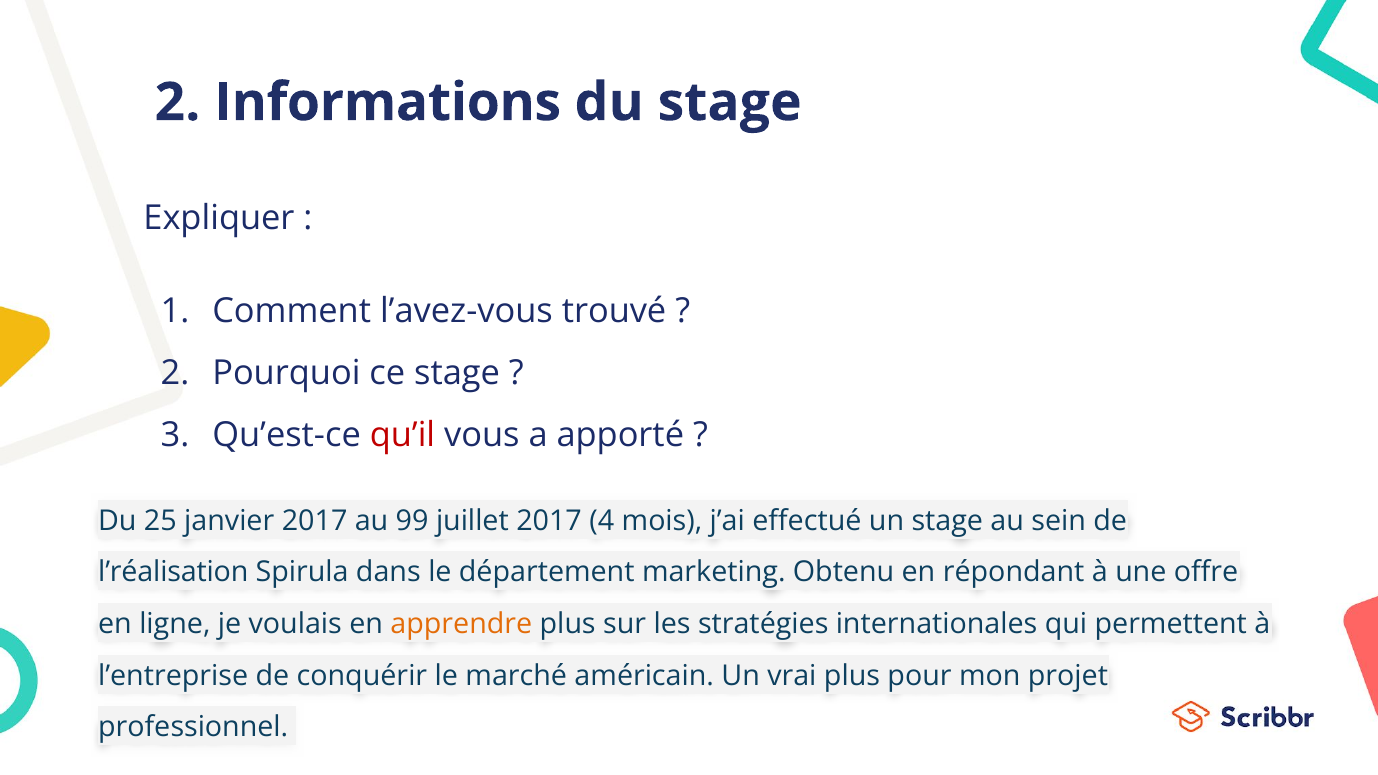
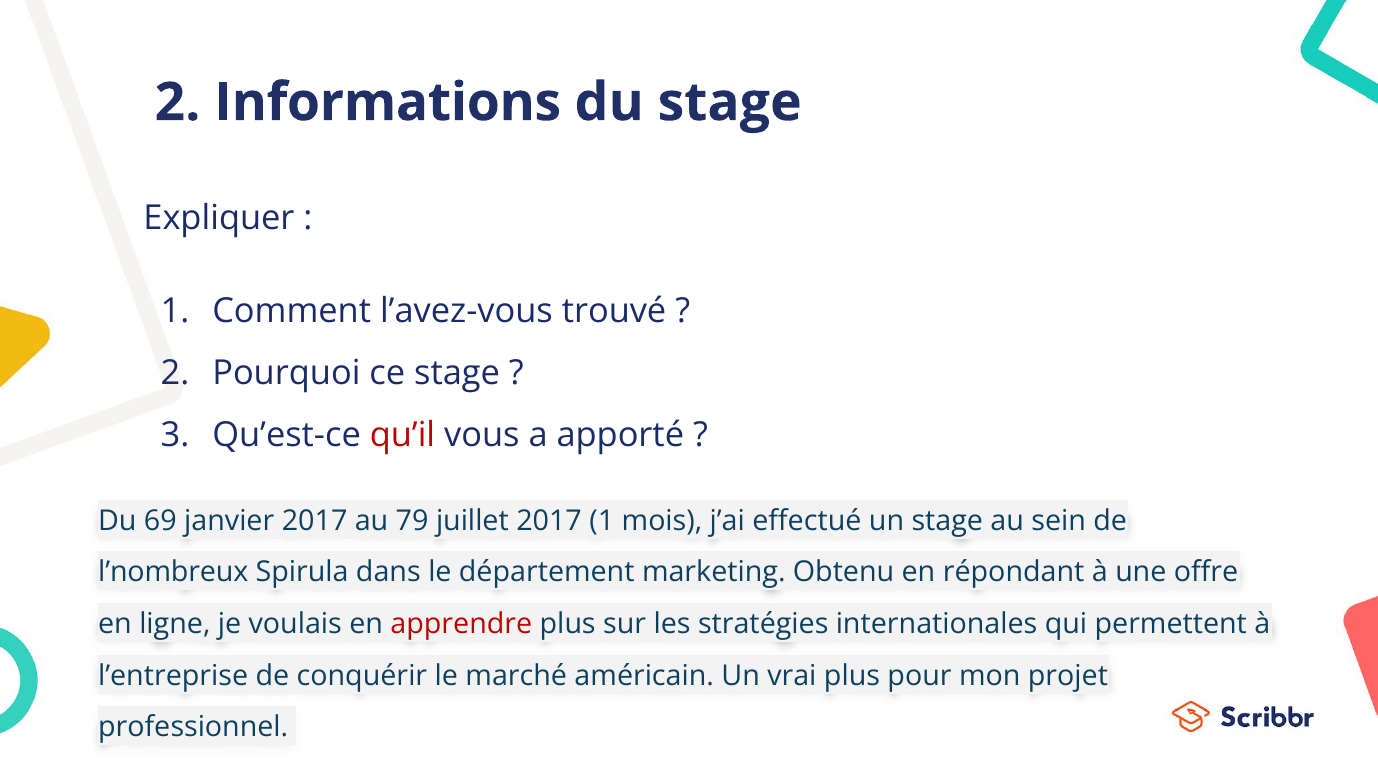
25: 25 -> 69
99: 99 -> 79
2017 4: 4 -> 1
l’réalisation: l’réalisation -> l’nombreux
apprendre colour: orange -> red
